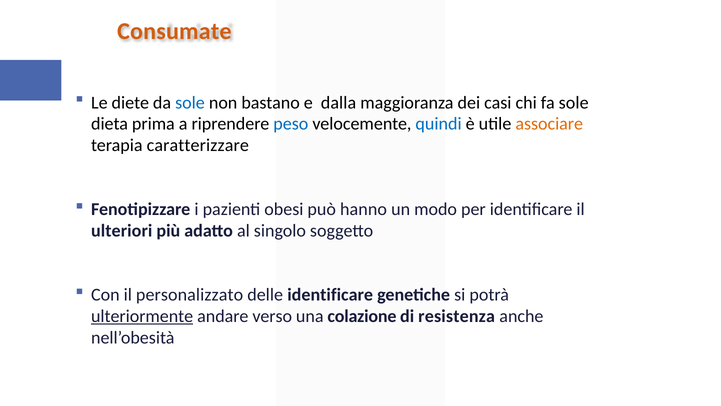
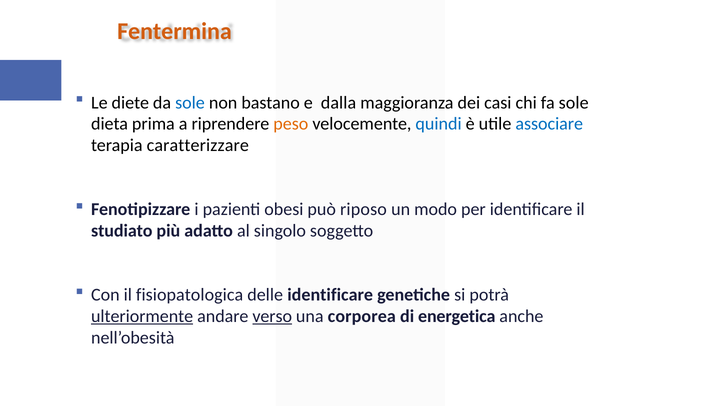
Consumate: Consumate -> Fentermina
peso colour: blue -> orange
associare colour: orange -> blue
hanno: hanno -> riposo
ulteriori: ulteriori -> studiato
personalizzato: personalizzato -> fisiopatologica
verso underline: none -> present
colazione: colazione -> corporea
resistenza: resistenza -> energetica
